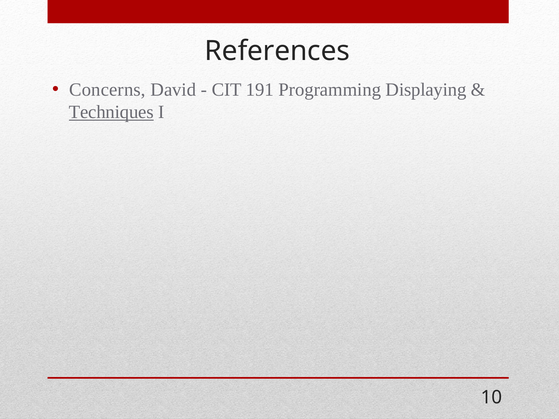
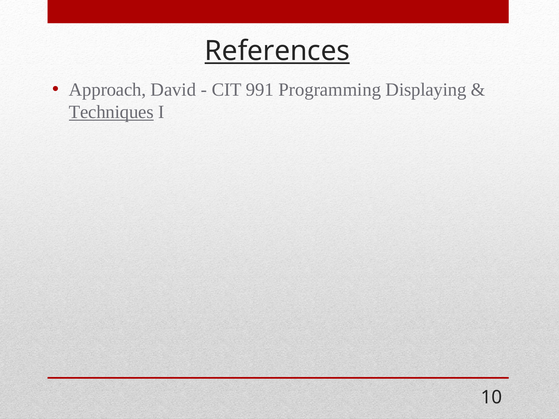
References underline: none -> present
Concerns: Concerns -> Approach
191: 191 -> 991
